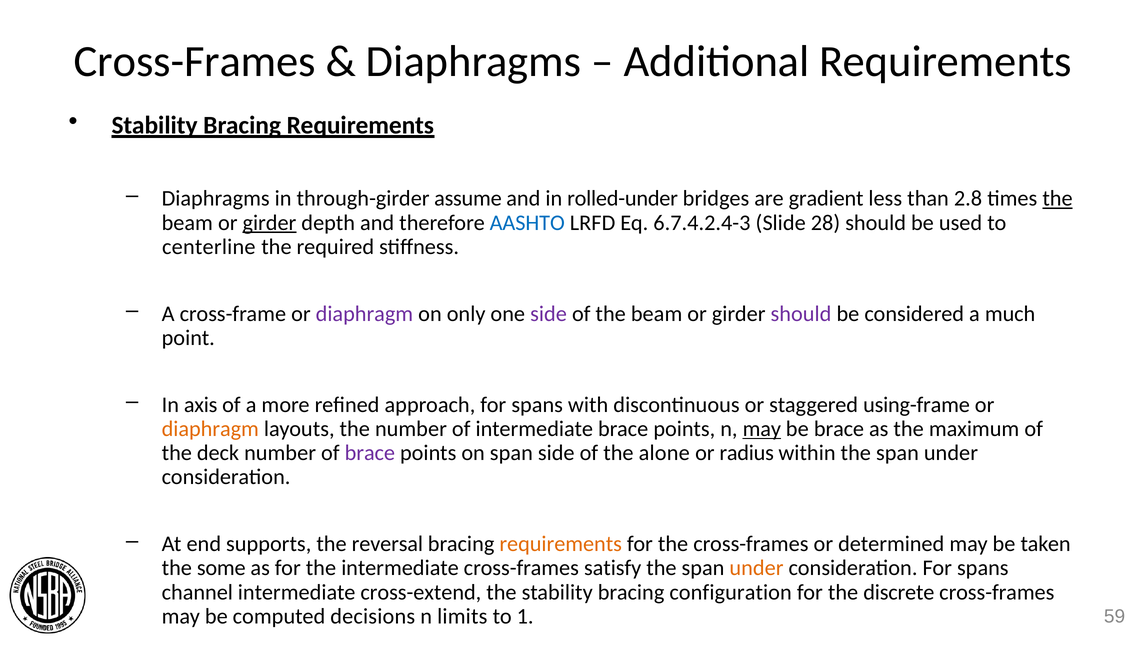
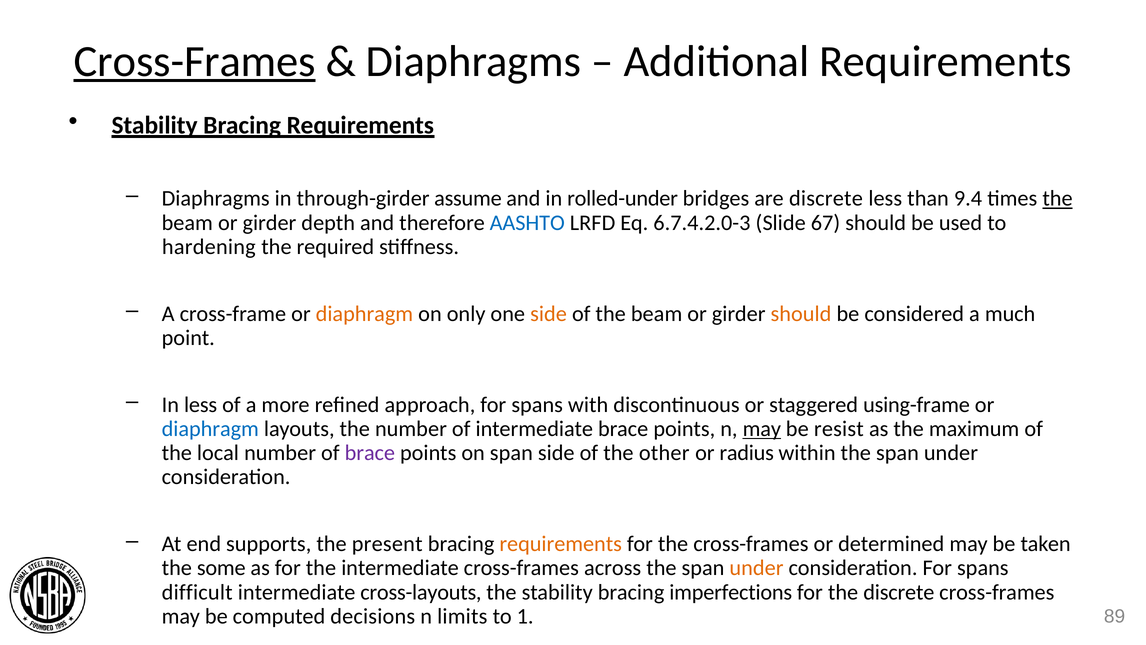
Cross-Frames at (195, 61) underline: none -> present
are gradient: gradient -> discrete
2.8: 2.8 -> 9.4
girder at (269, 223) underline: present -> none
6.7.4.2.4-3: 6.7.4.2.4-3 -> 6.7.4.2.0-3
28: 28 -> 67
centerline: centerline -> hardening
diaphragm at (364, 314) colour: purple -> orange
side at (549, 314) colour: purple -> orange
should at (801, 314) colour: purple -> orange
In axis: axis -> less
diaphragm at (210, 429) colour: orange -> blue
be brace: brace -> resist
deck: deck -> local
alone: alone -> other
reversal: reversal -> present
satisfy: satisfy -> across
channel: channel -> difficult
cross-extend: cross-extend -> cross-layouts
configuration: configuration -> imperfections
59: 59 -> 89
